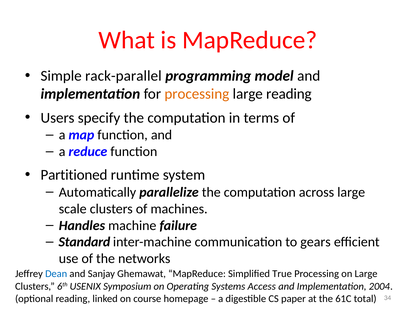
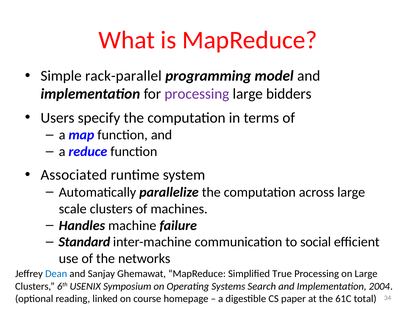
processing at (197, 94) colour: orange -> purple
large reading: reading -> bidders
Partitioned: Partitioned -> Associated
gears: gears -> social
Access: Access -> Search
